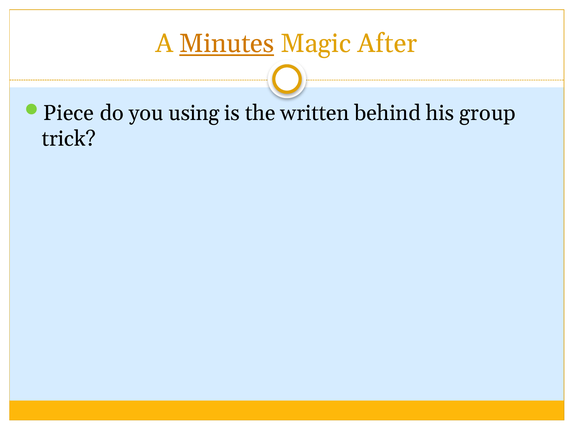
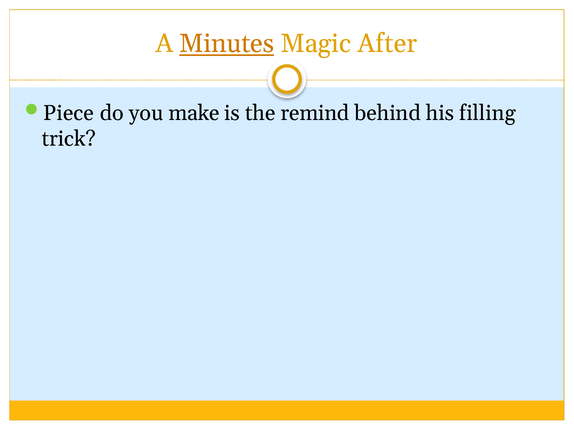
using: using -> make
written: written -> remind
group: group -> filling
